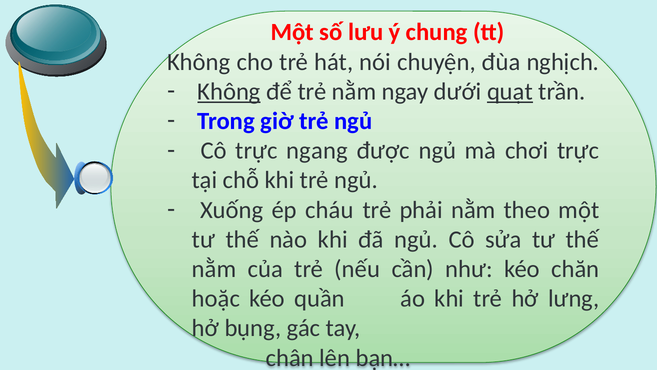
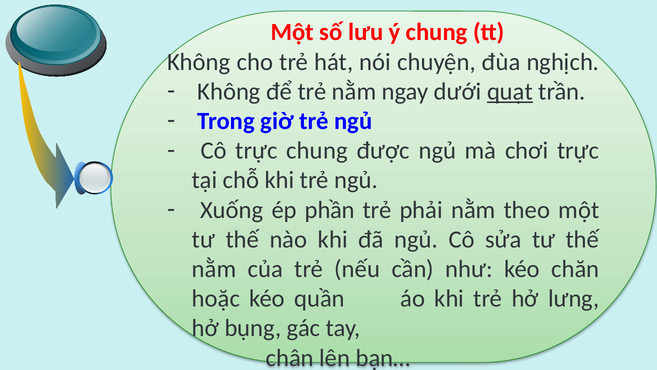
Không at (229, 91) underline: present -> none
trực ngang: ngang -> chung
cháu: cháu -> phần
